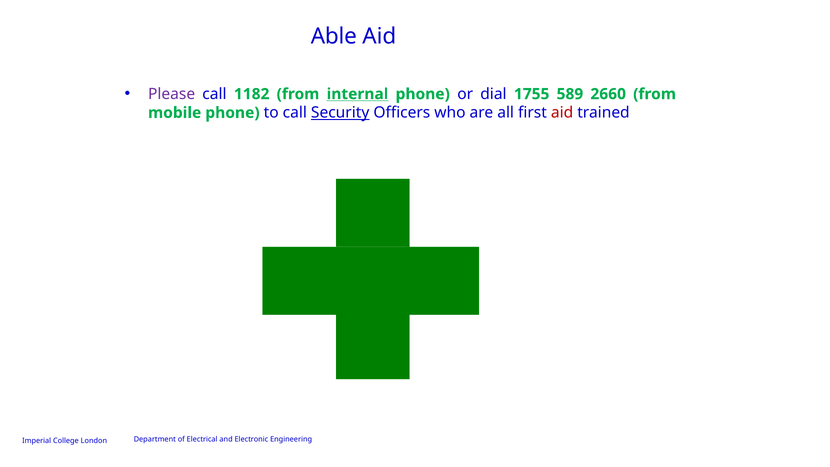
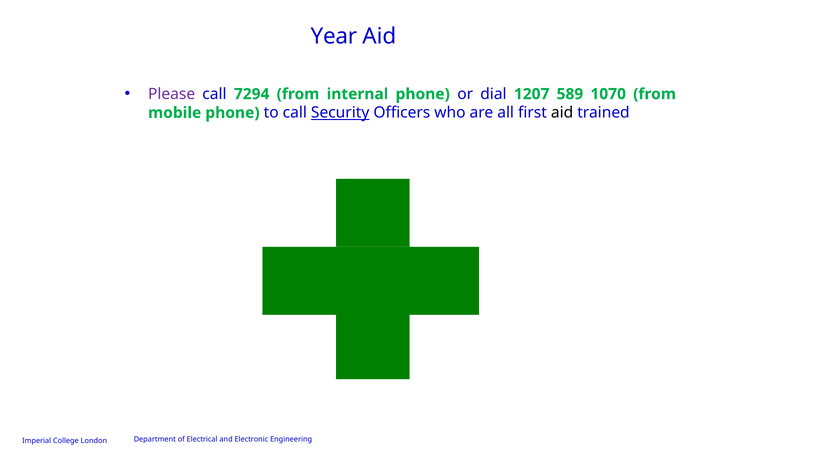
Able: Able -> Year
1182: 1182 -> 7294
internal underline: present -> none
1755: 1755 -> 1207
2660: 2660 -> 1070
aid at (562, 113) colour: red -> black
